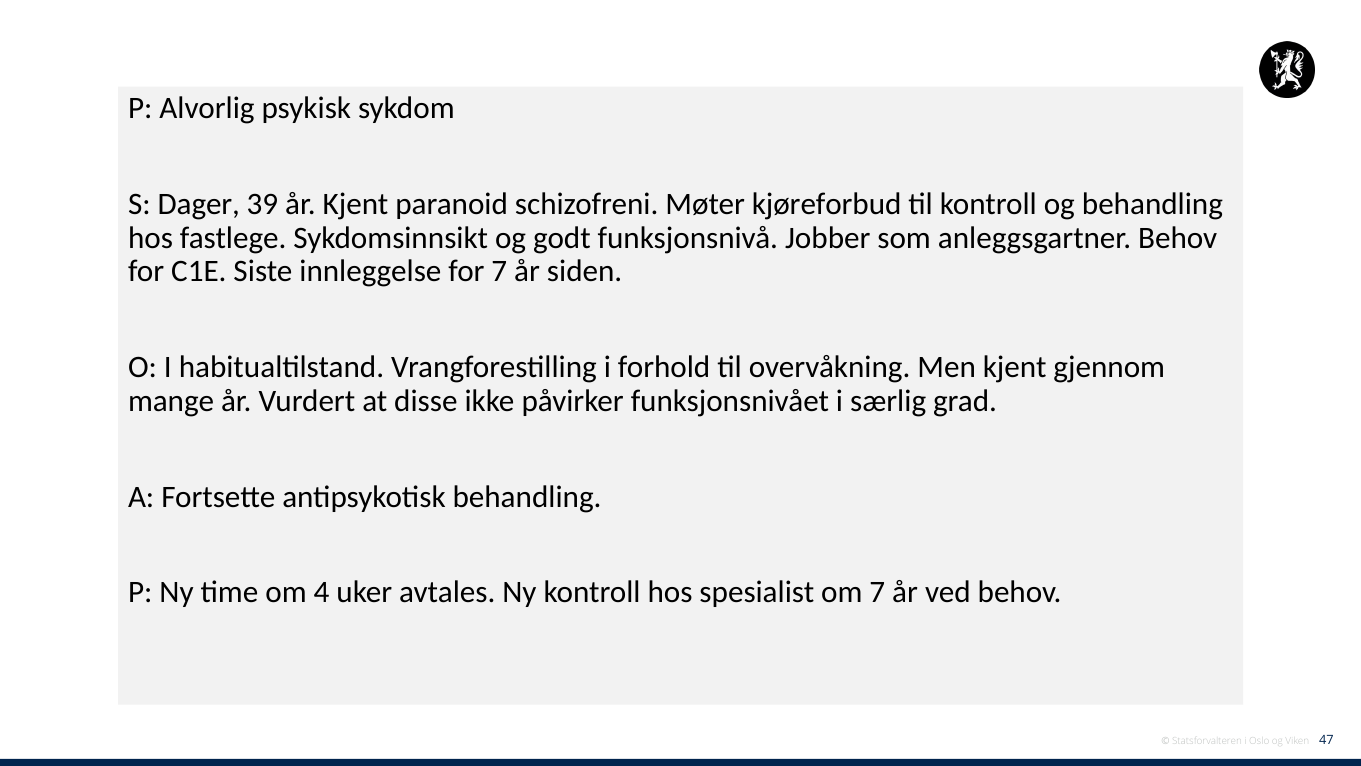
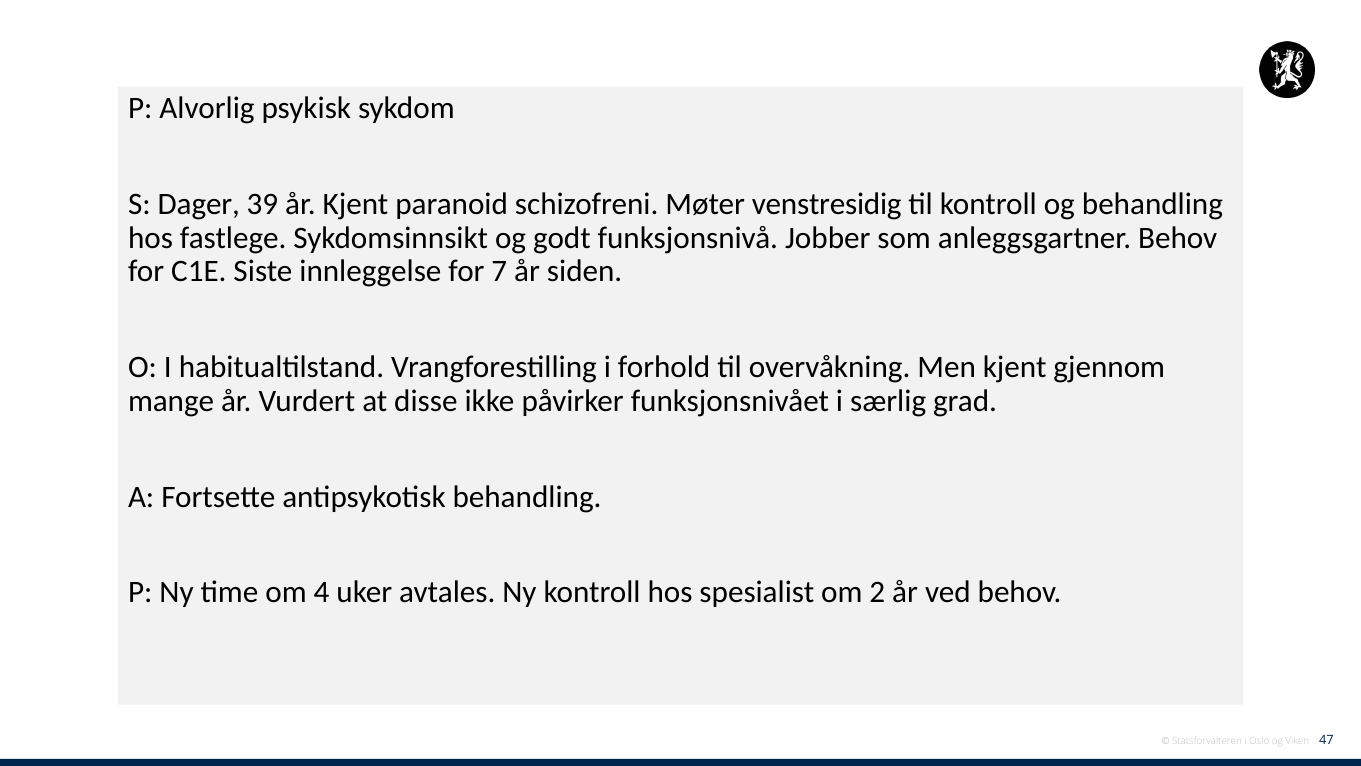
kjøreforbud: kjøreforbud -> venstresidig
om 7: 7 -> 2
